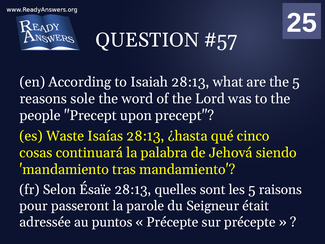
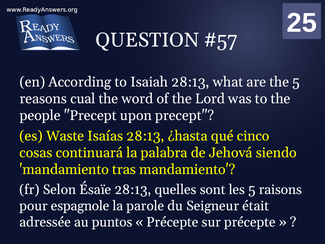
sole: sole -> cual
passeront: passeront -> espagnole
